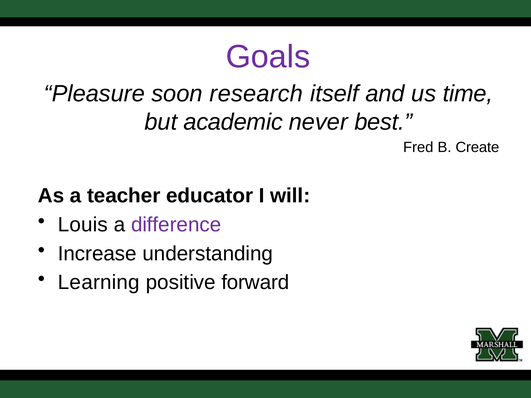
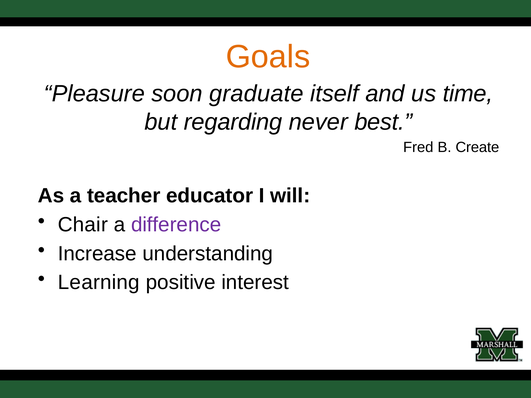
Goals colour: purple -> orange
research: research -> graduate
academic: academic -> regarding
Louis: Louis -> Chair
forward: forward -> interest
